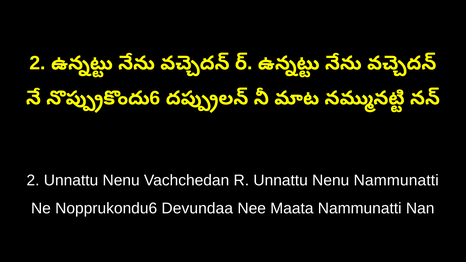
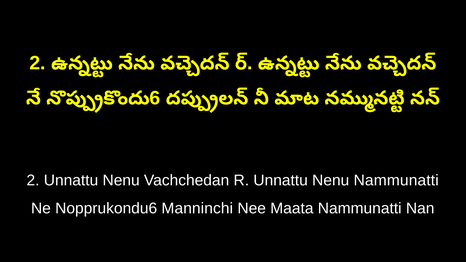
Devundaa: Devundaa -> Manninchi
